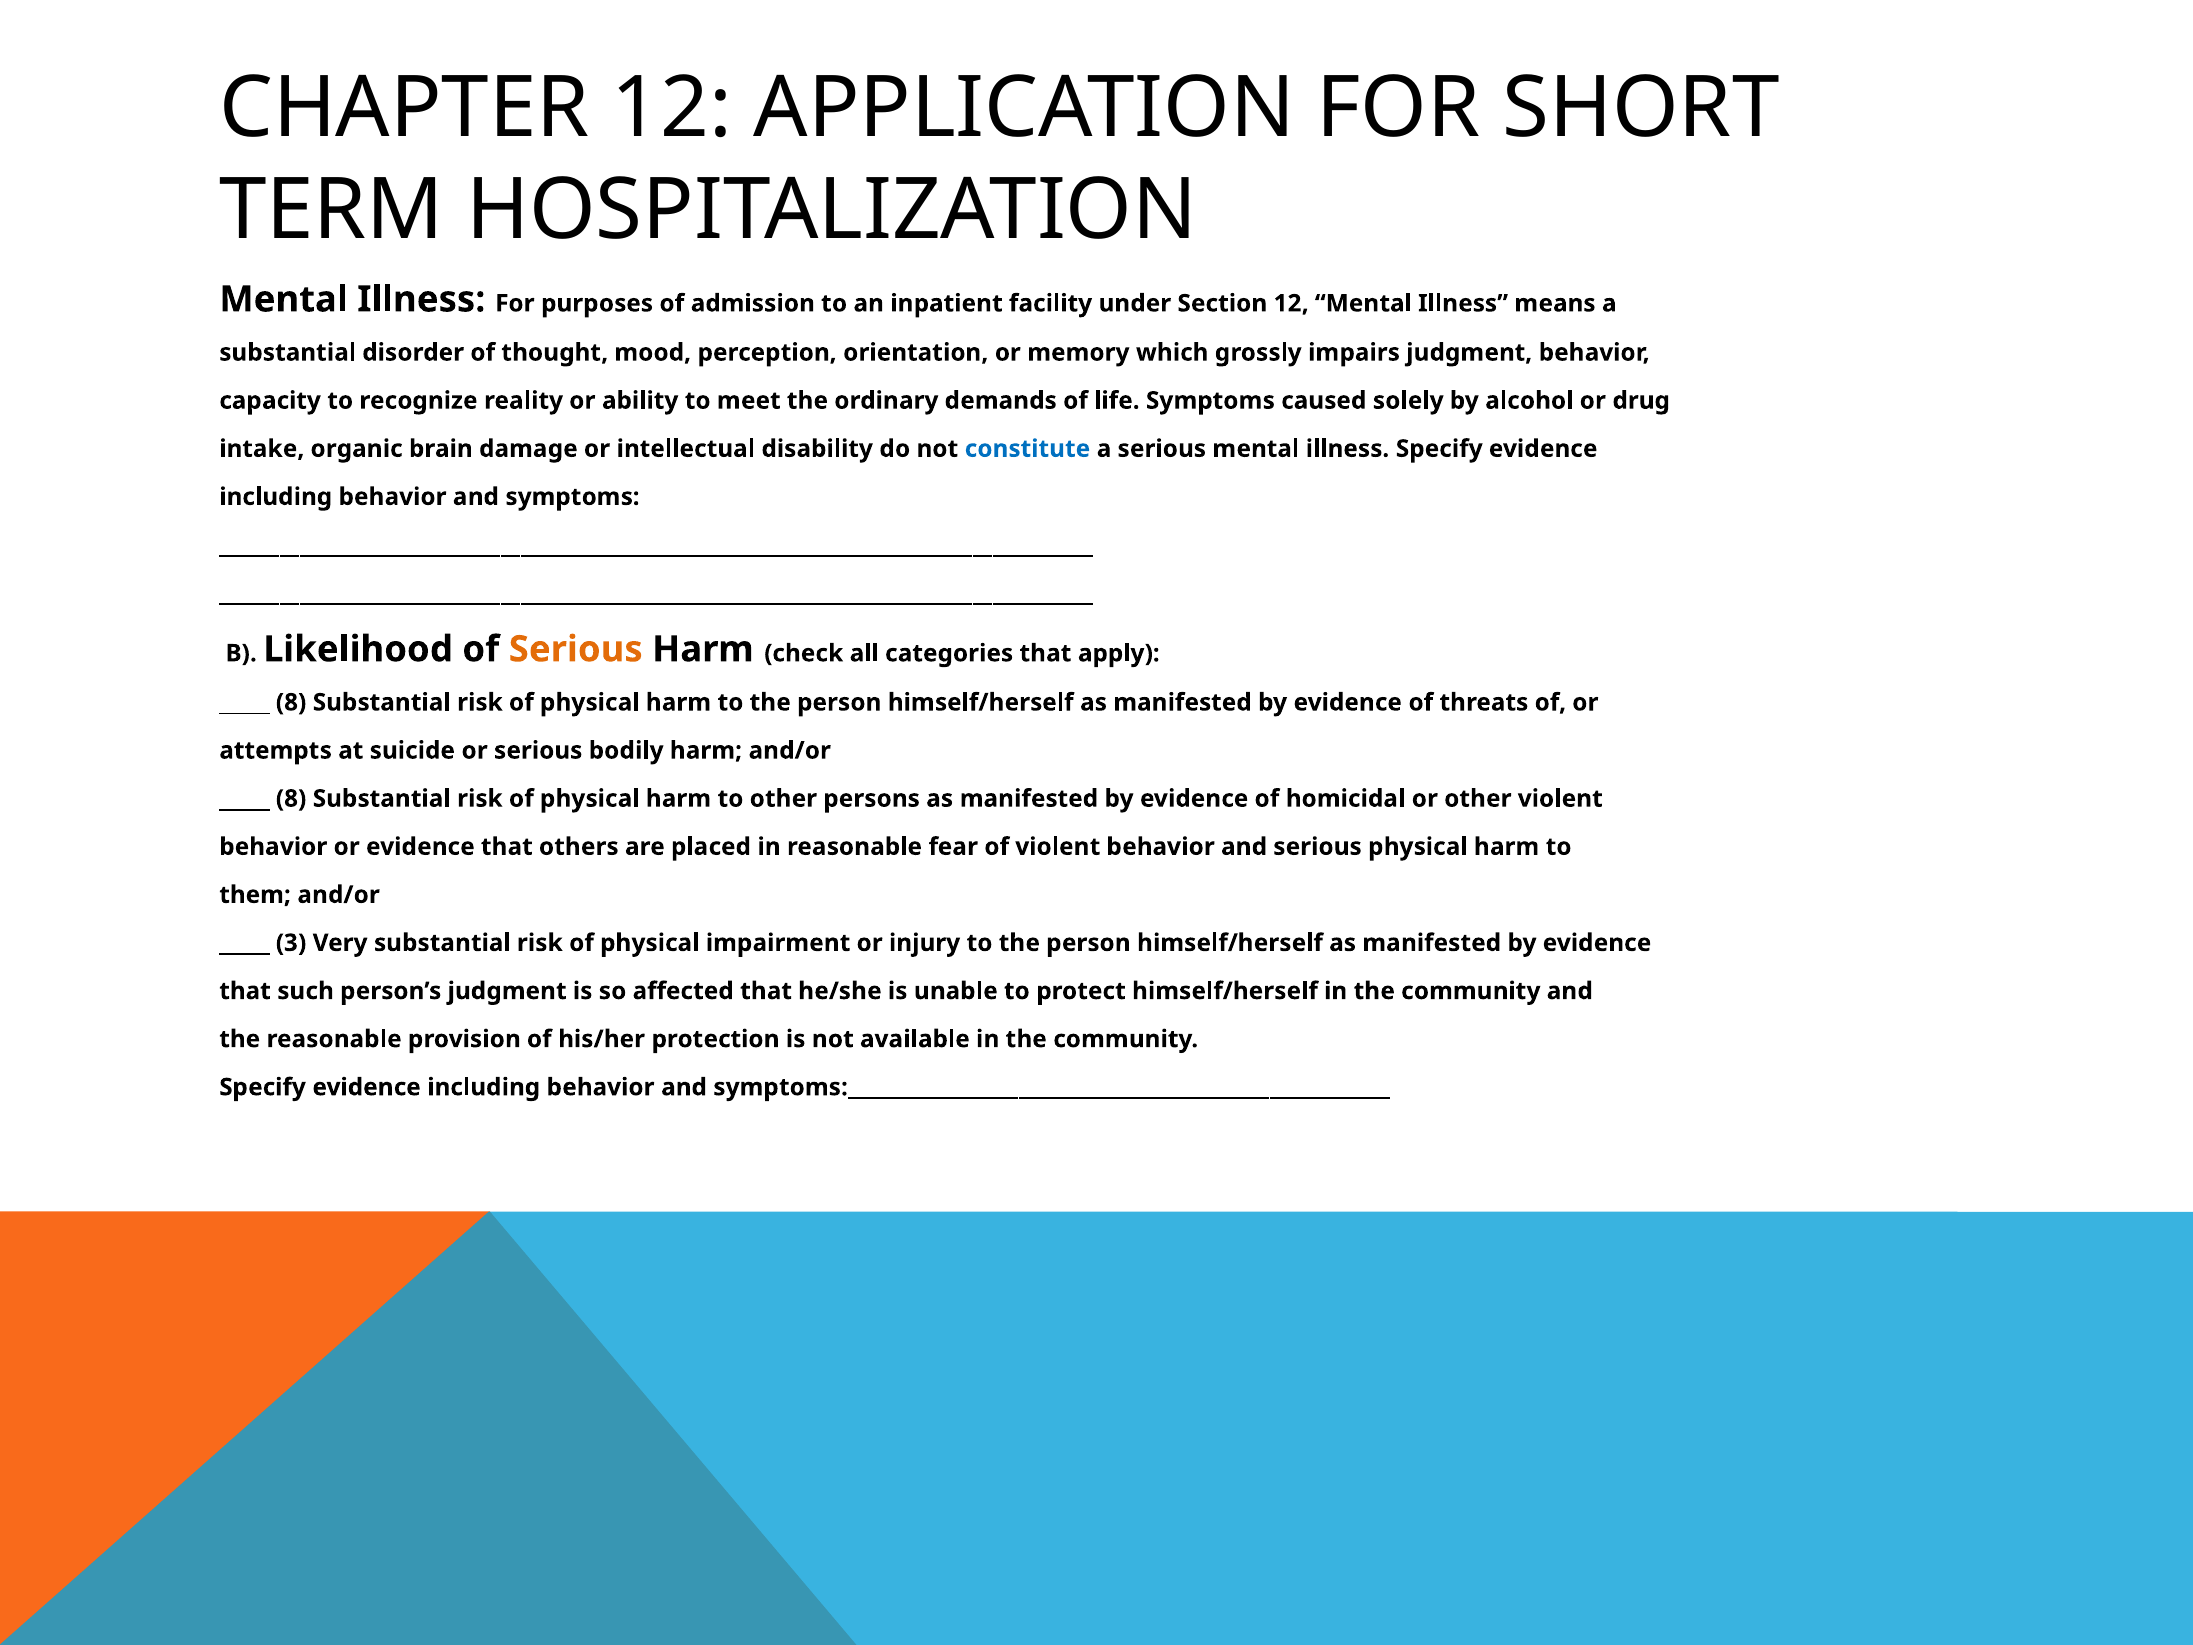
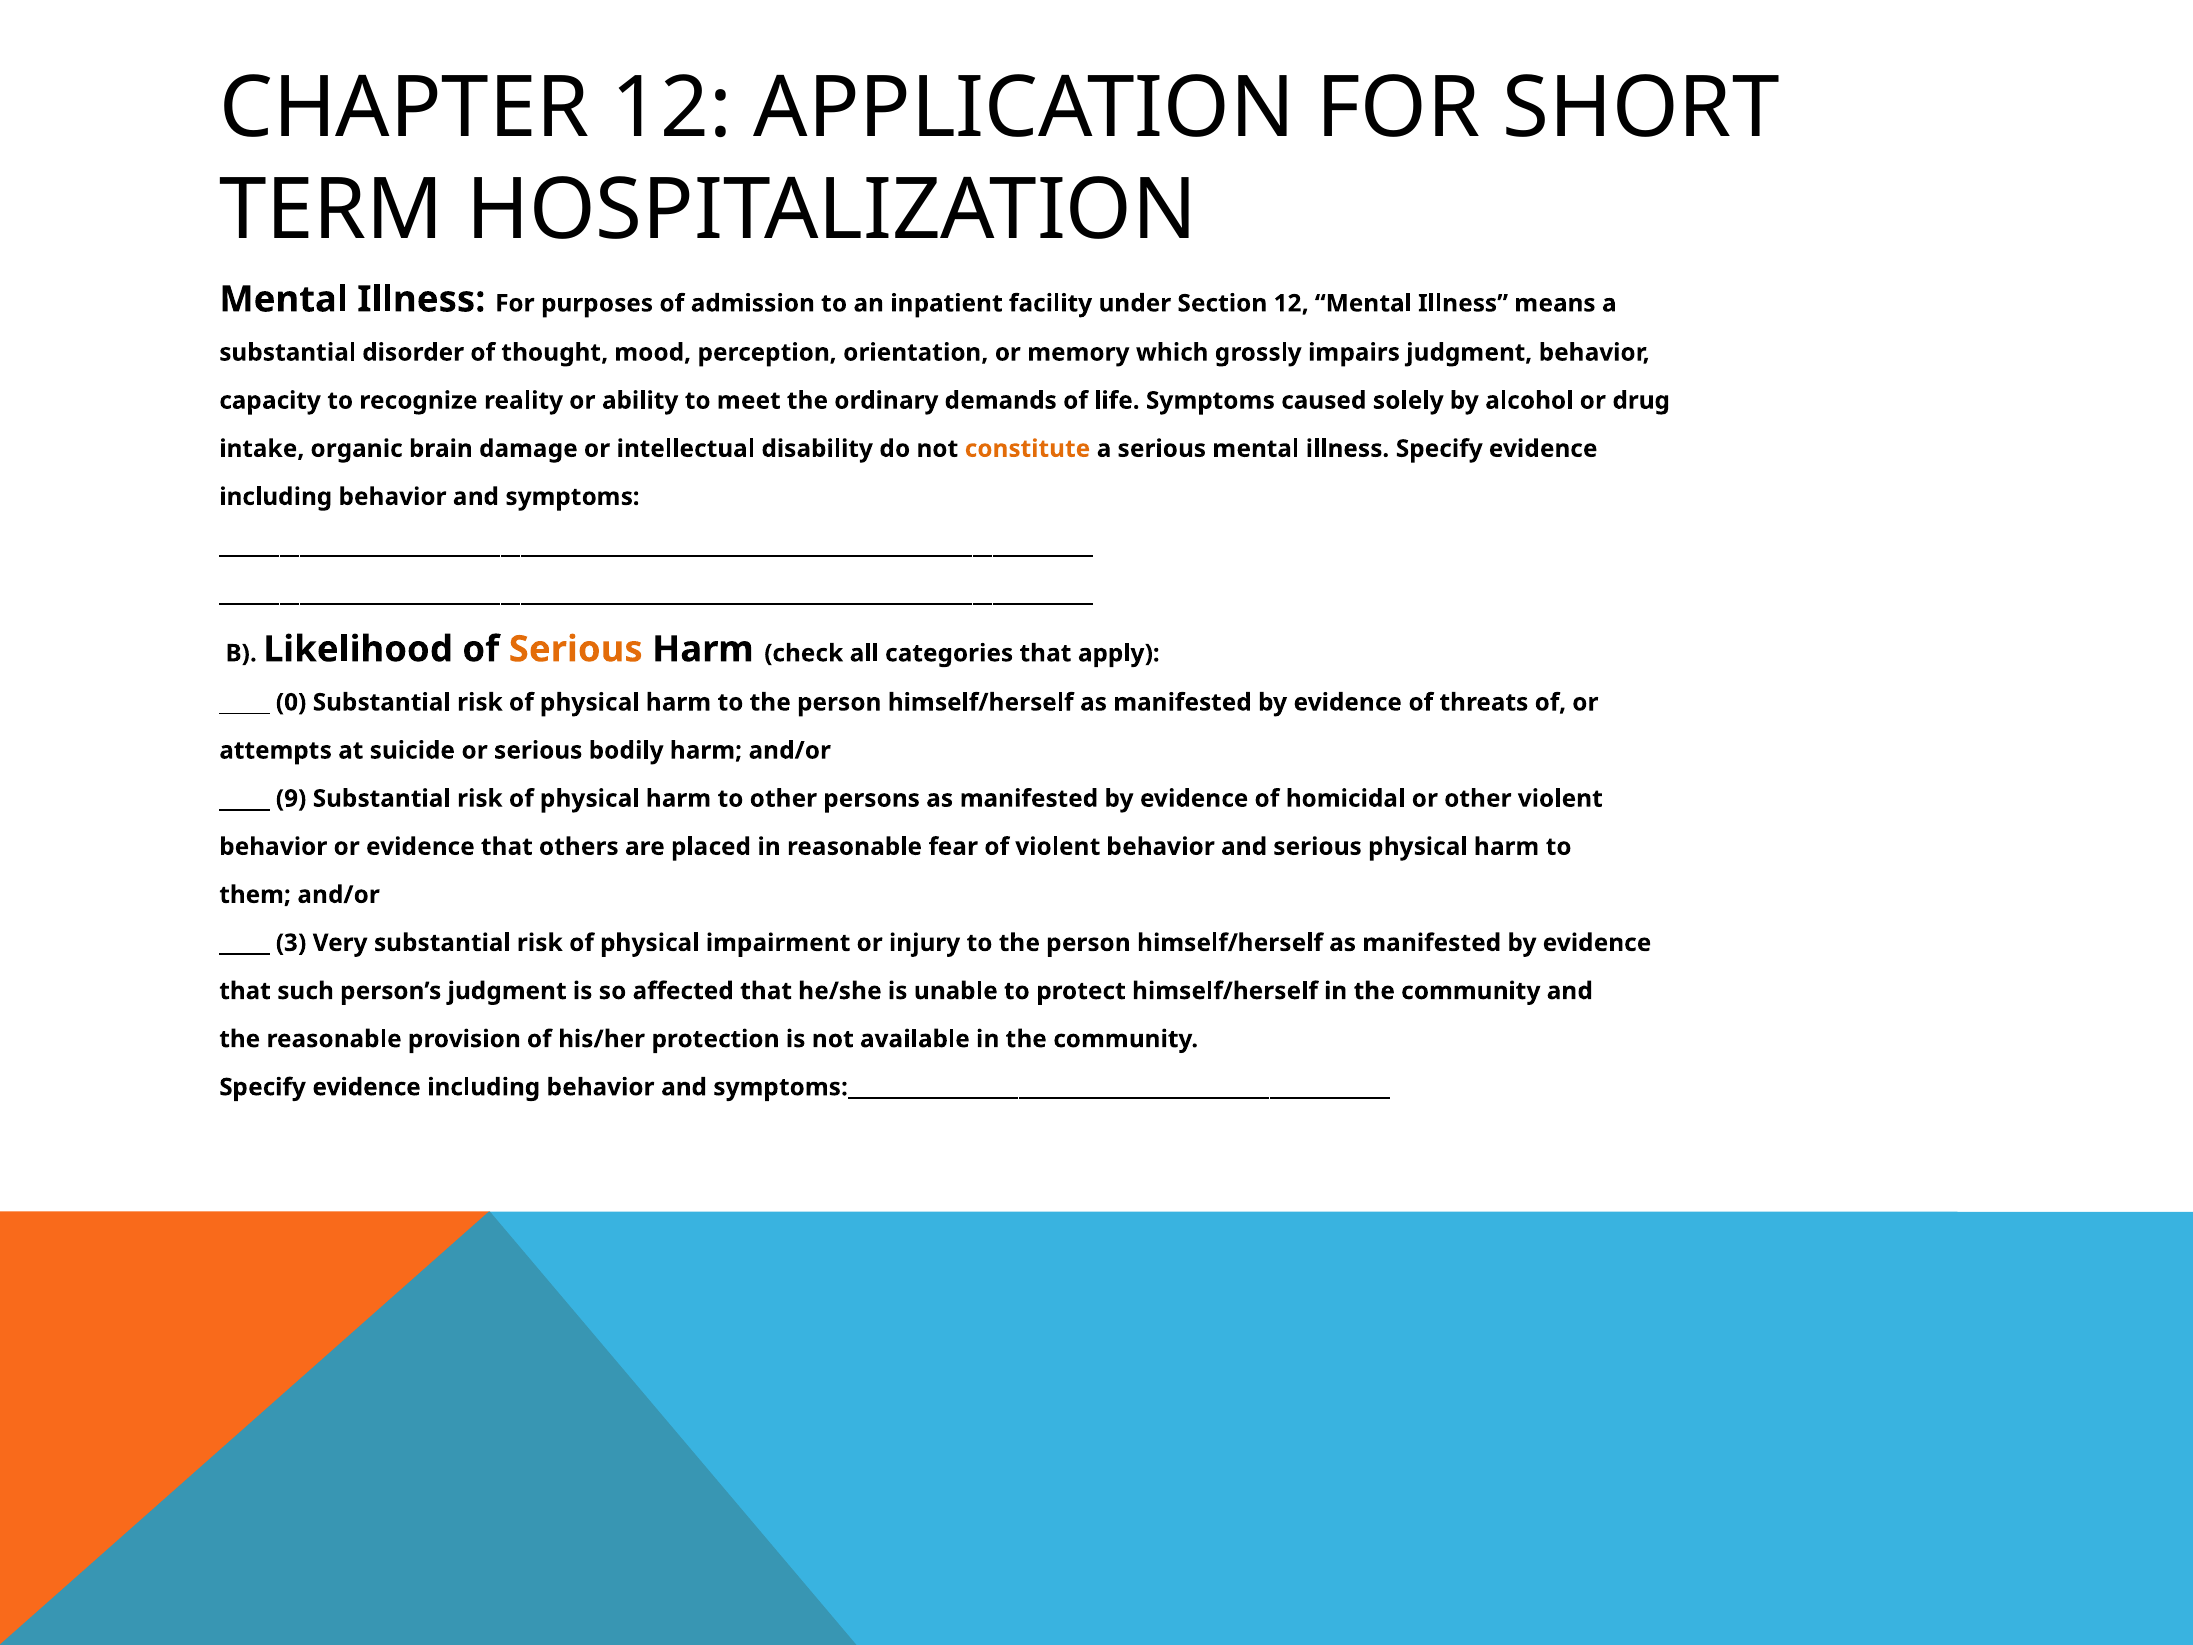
constitute colour: blue -> orange
8 at (291, 702): 8 -> 0
8 at (291, 799): 8 -> 9
